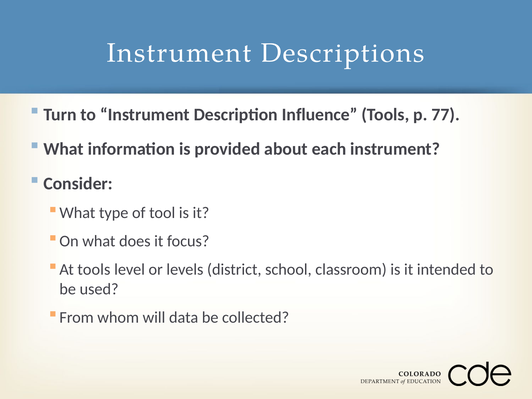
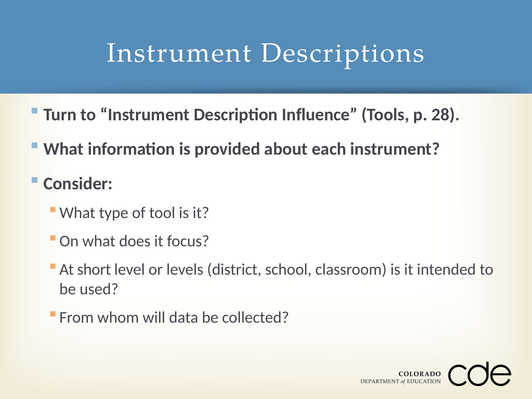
77: 77 -> 28
At tools: tools -> short
